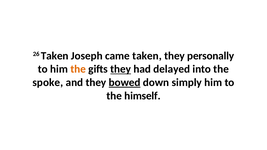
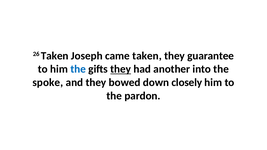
personally: personally -> guarantee
the at (78, 69) colour: orange -> blue
delayed: delayed -> another
bowed underline: present -> none
simply: simply -> closely
himself: himself -> pardon
